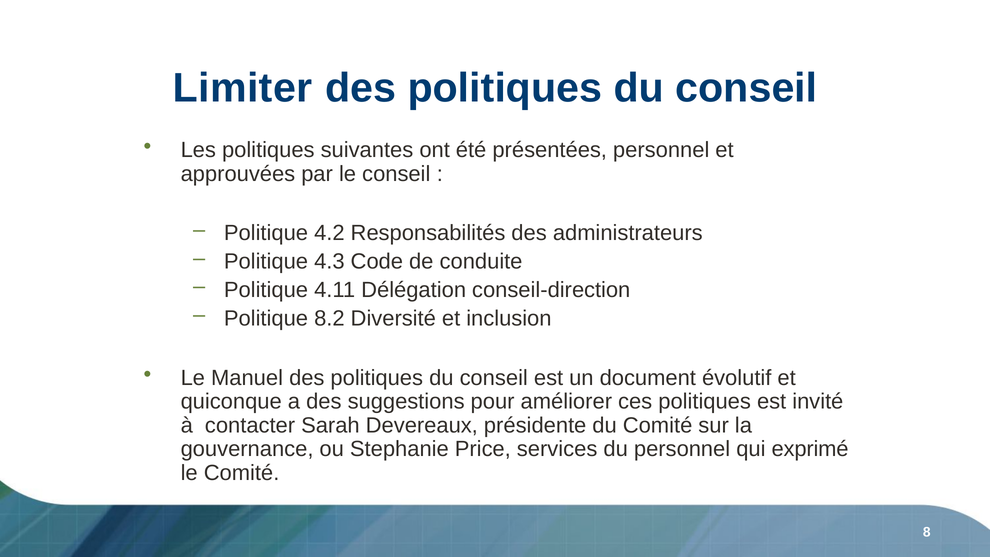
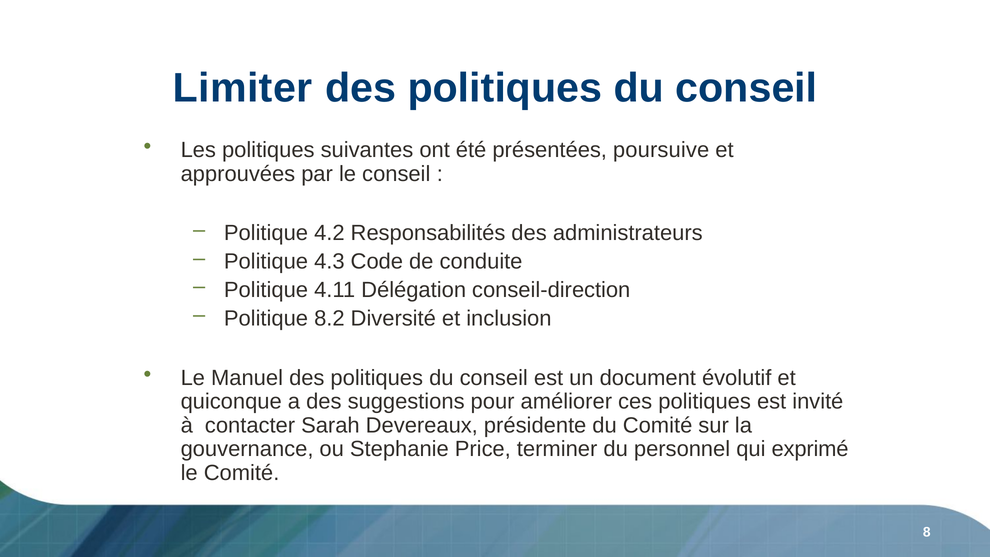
présentées personnel: personnel -> poursuive
services: services -> terminer
